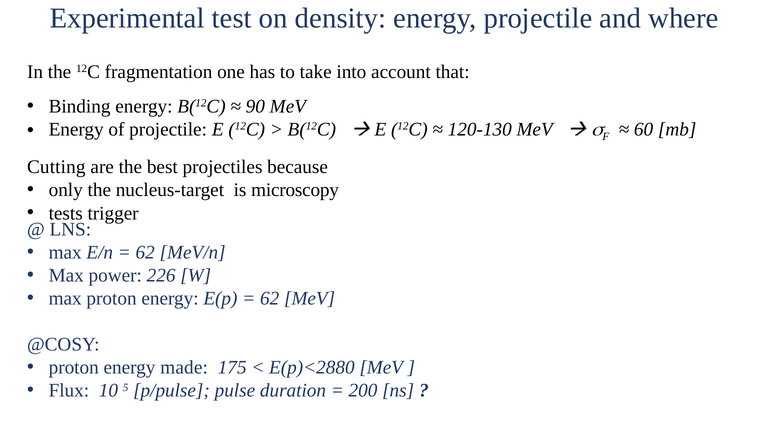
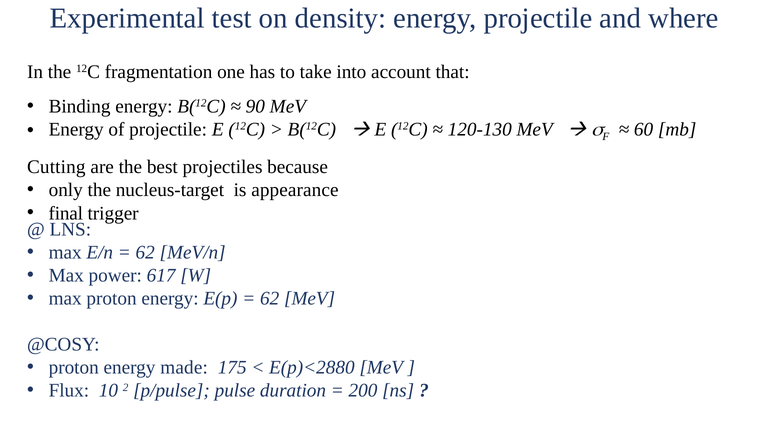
microscopy: microscopy -> appearance
tests: tests -> final
226: 226 -> 617
5: 5 -> 2
